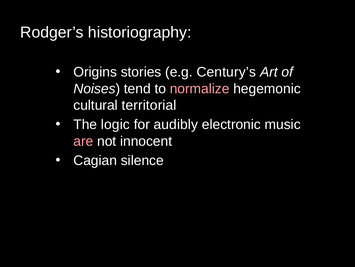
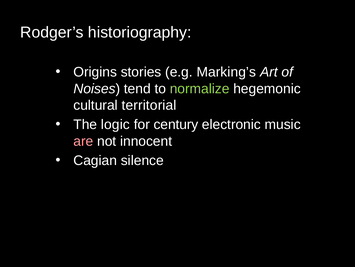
Century’s: Century’s -> Marking’s
normalize colour: pink -> light green
audibly: audibly -> century
